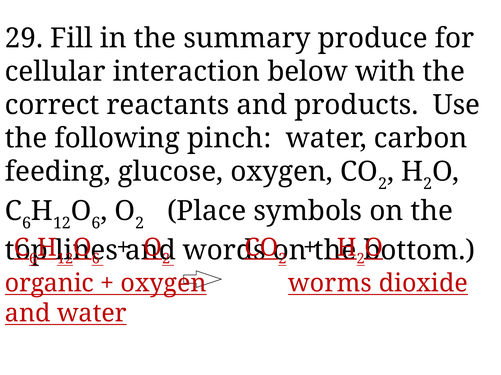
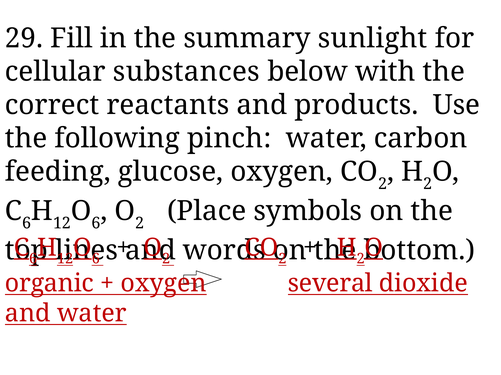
produce: produce -> sunlight
interaction: interaction -> substances
worms: worms -> several
